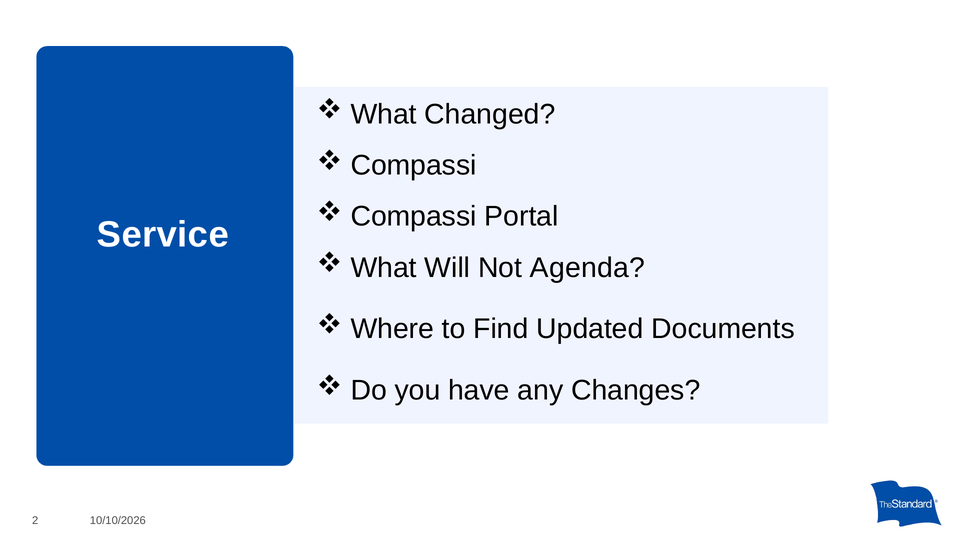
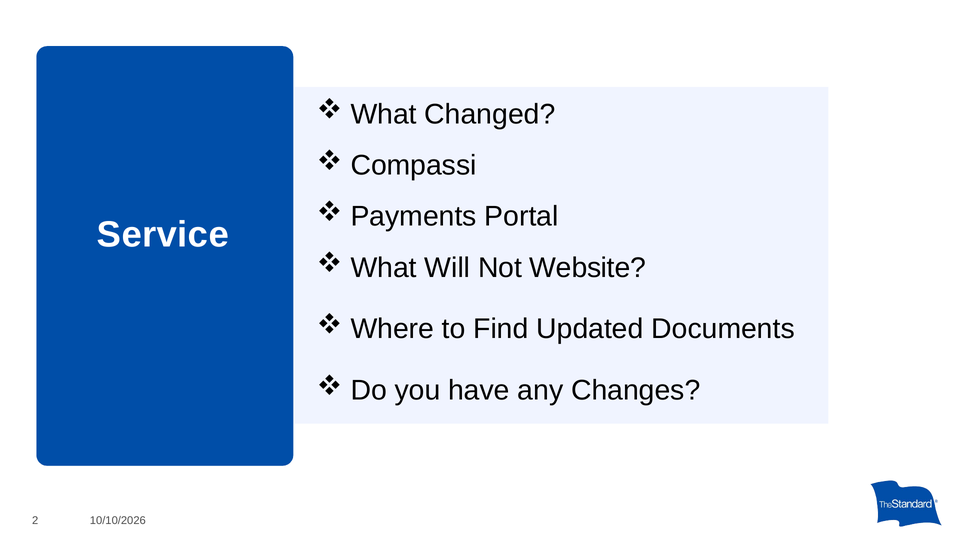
Compassi at (414, 216): Compassi -> Payments
Agenda: Agenda -> Website
